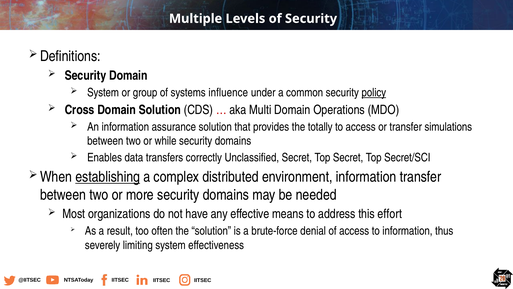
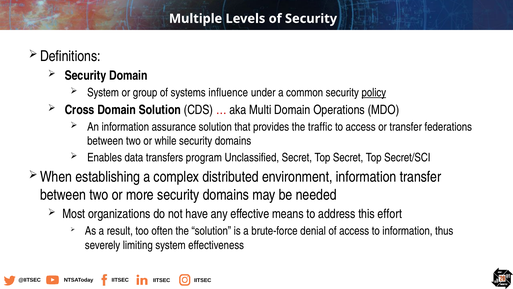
totally: totally -> traffic
simulations: simulations -> federations
correctly: correctly -> program
establishing underline: present -> none
